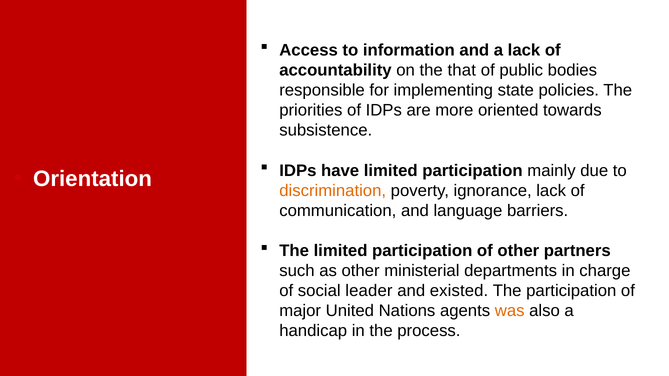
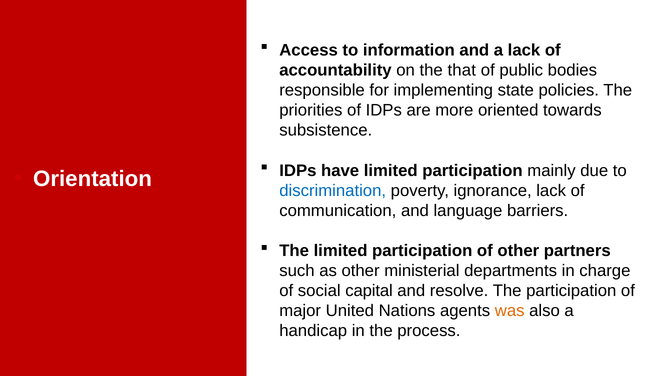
discrimination colour: orange -> blue
leader: leader -> capital
existed: existed -> resolve
